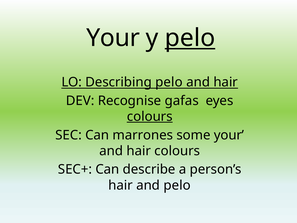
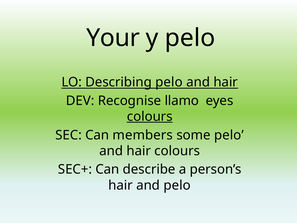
pelo at (190, 38) underline: present -> none
gafas: gafas -> llamo
marrones: marrones -> members
some your: your -> pelo
